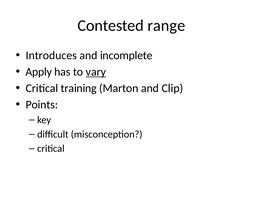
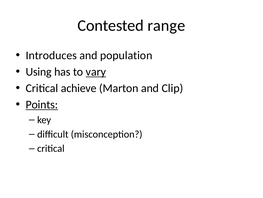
incomplete: incomplete -> population
Apply: Apply -> Using
training: training -> achieve
Points underline: none -> present
